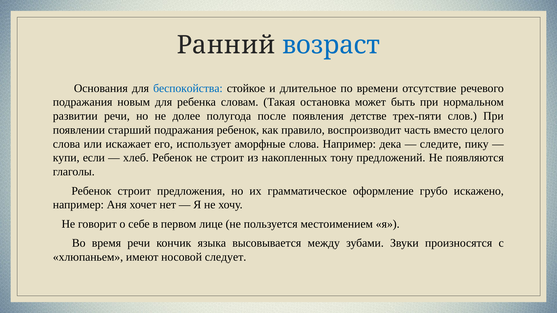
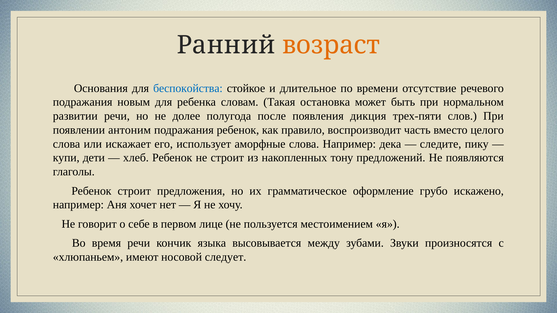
возраст colour: blue -> orange
детстве: детстве -> дикция
старший: старший -> антоним
если: если -> дети
